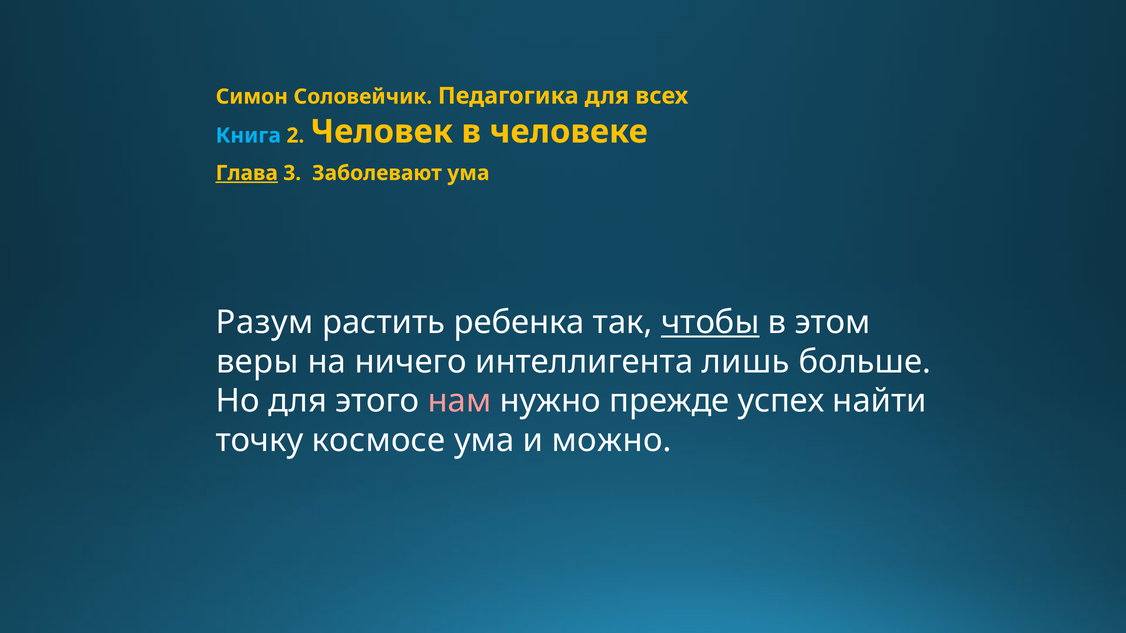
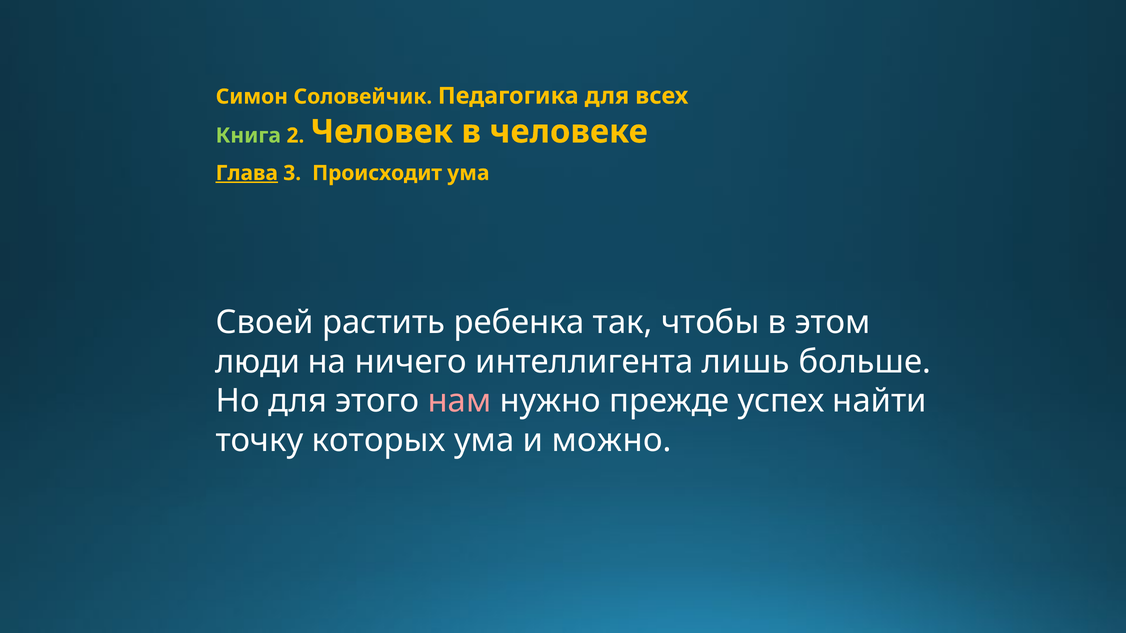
Книга colour: light blue -> light green
Заболевают: Заболевают -> Происходит
Разум: Разум -> Своей
чтобы underline: present -> none
веры: веры -> люди
космосе: космосе -> которых
